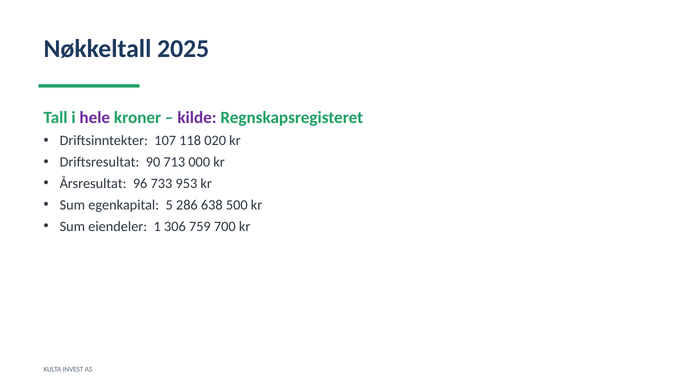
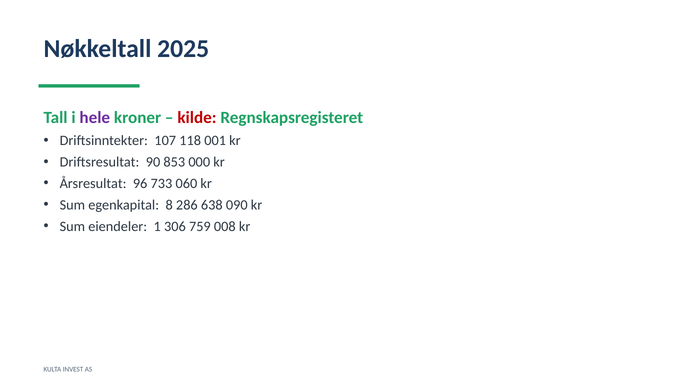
kilde colour: purple -> red
020: 020 -> 001
713: 713 -> 853
953: 953 -> 060
5: 5 -> 8
500: 500 -> 090
700: 700 -> 008
